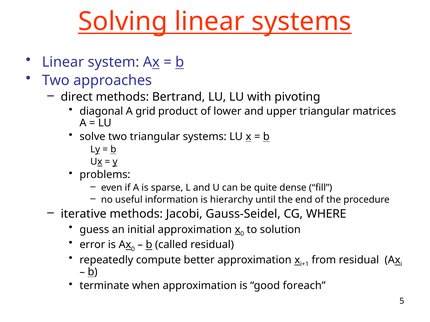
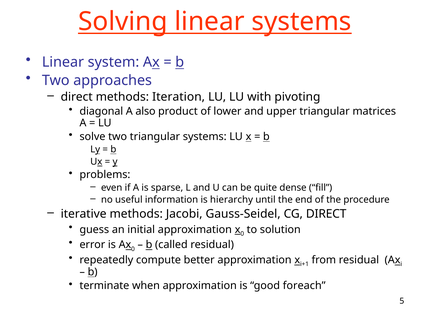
Bertrand: Bertrand -> Iteration
grid: grid -> also
CG WHERE: WHERE -> DIRECT
